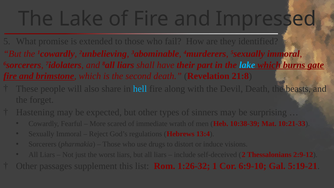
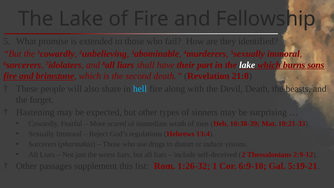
Impressed: Impressed -> Fellowship
lake at (247, 65) colour: light blue -> white
gate: gate -> sons
